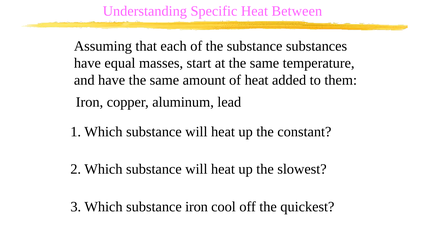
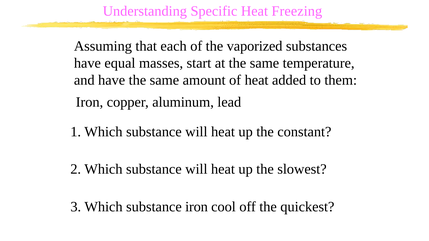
Between: Between -> Freezing
the substance: substance -> vaporized
